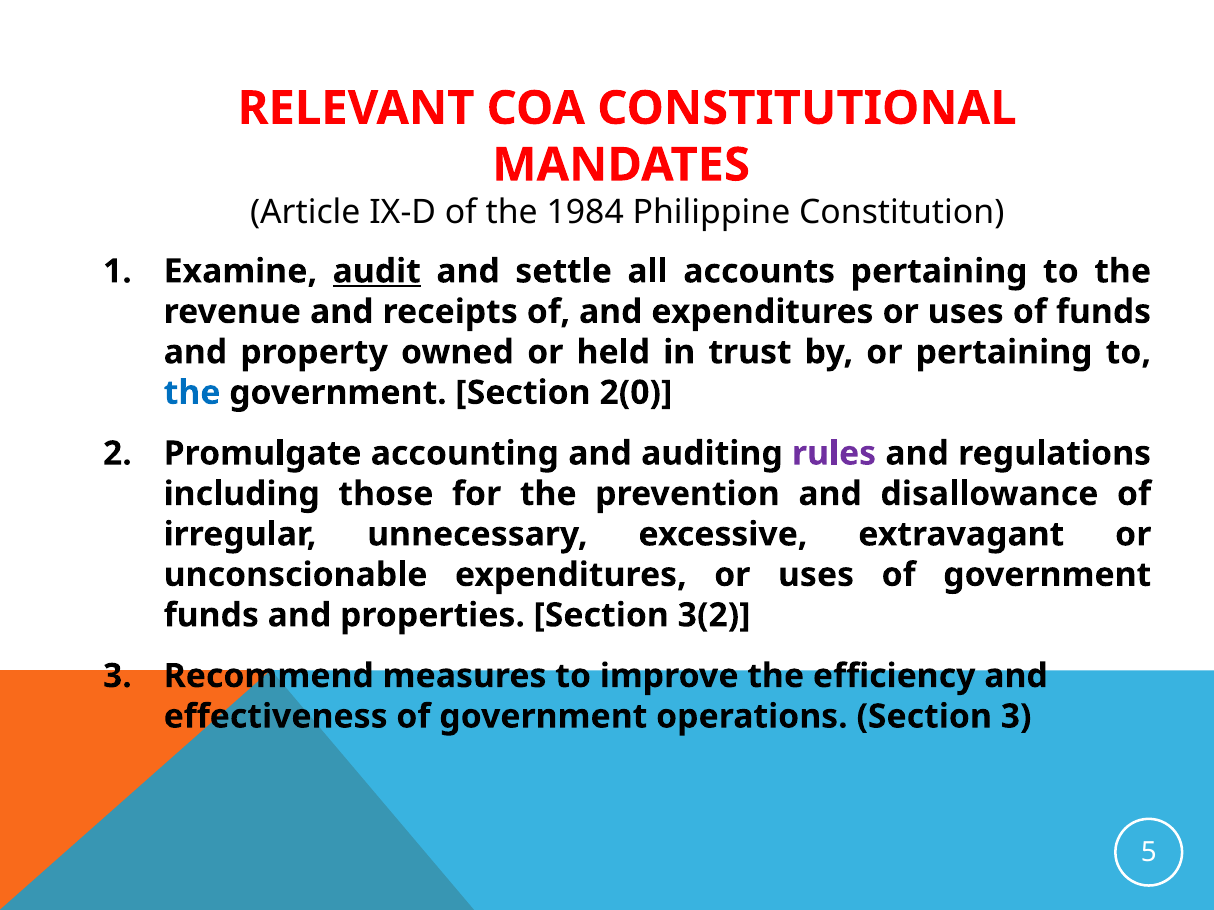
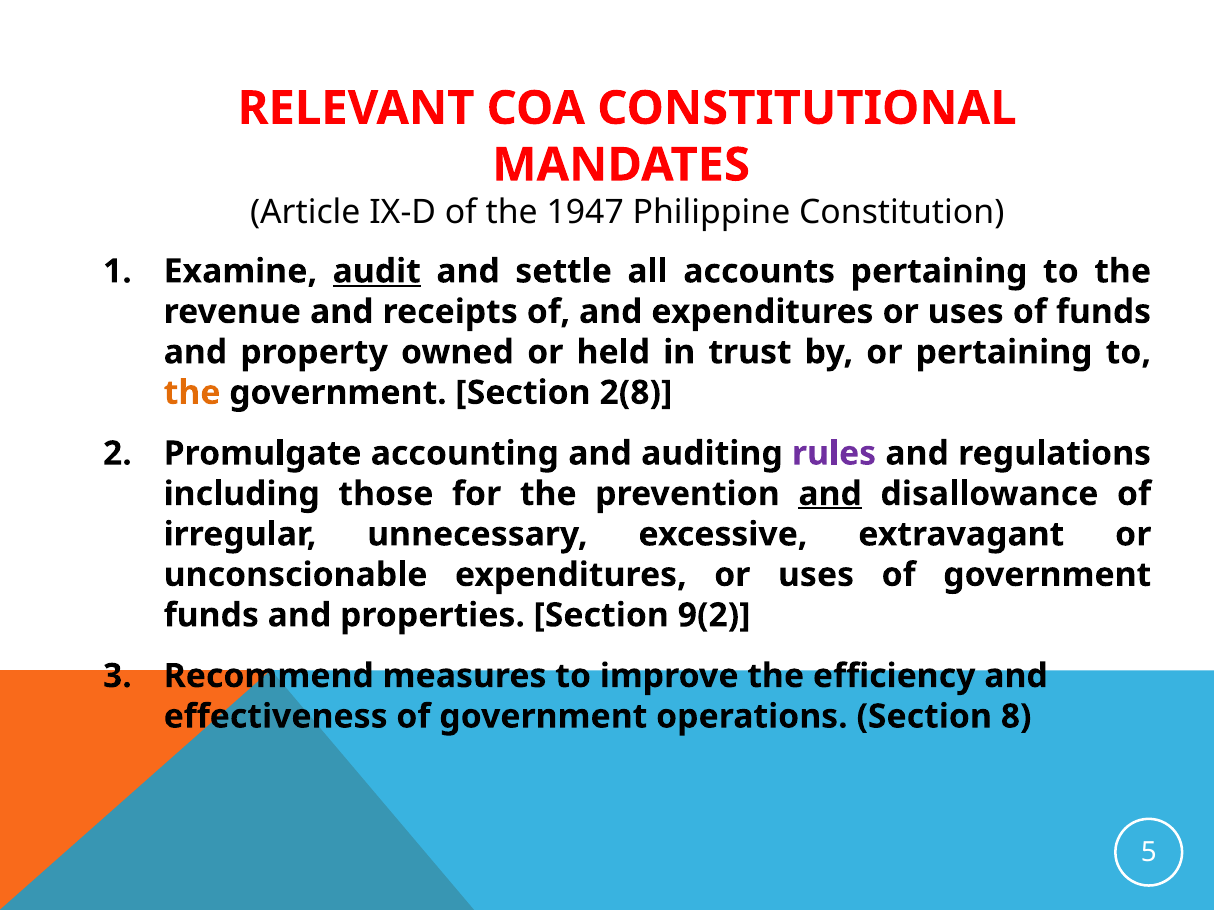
1984: 1984 -> 1947
the at (192, 393) colour: blue -> orange
2(0: 2(0 -> 2(8
and at (830, 494) underline: none -> present
3(2: 3(2 -> 9(2
Section 3: 3 -> 8
